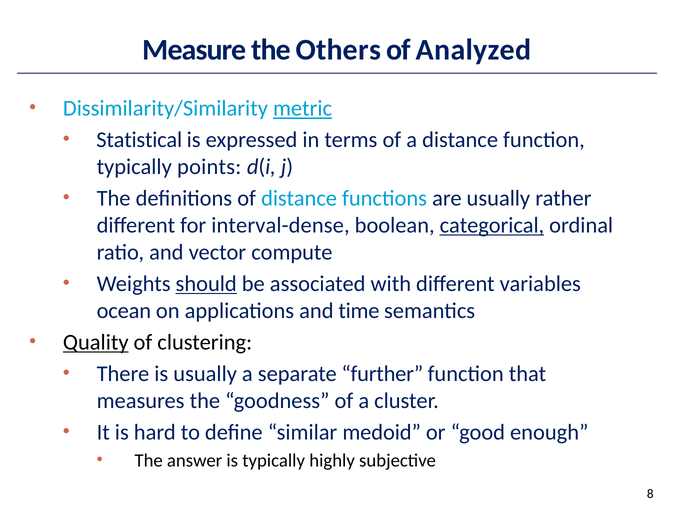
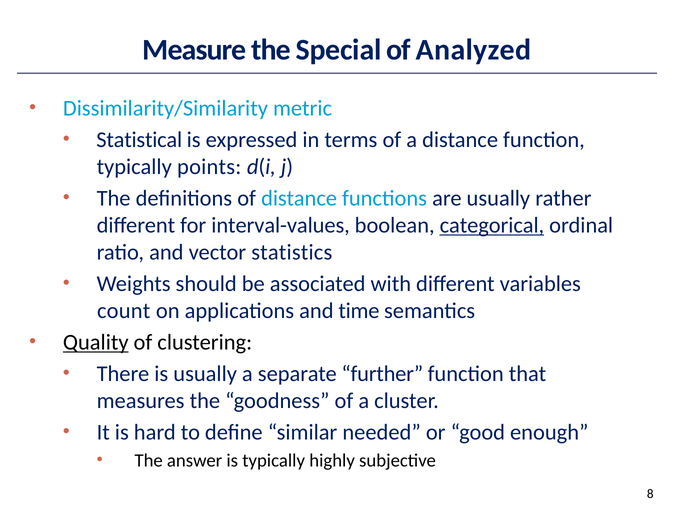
Others: Others -> Special
metric underline: present -> none
interval-dense: interval-dense -> interval-values
compute: compute -> statistics
should underline: present -> none
ocean: ocean -> count
medoid: medoid -> needed
